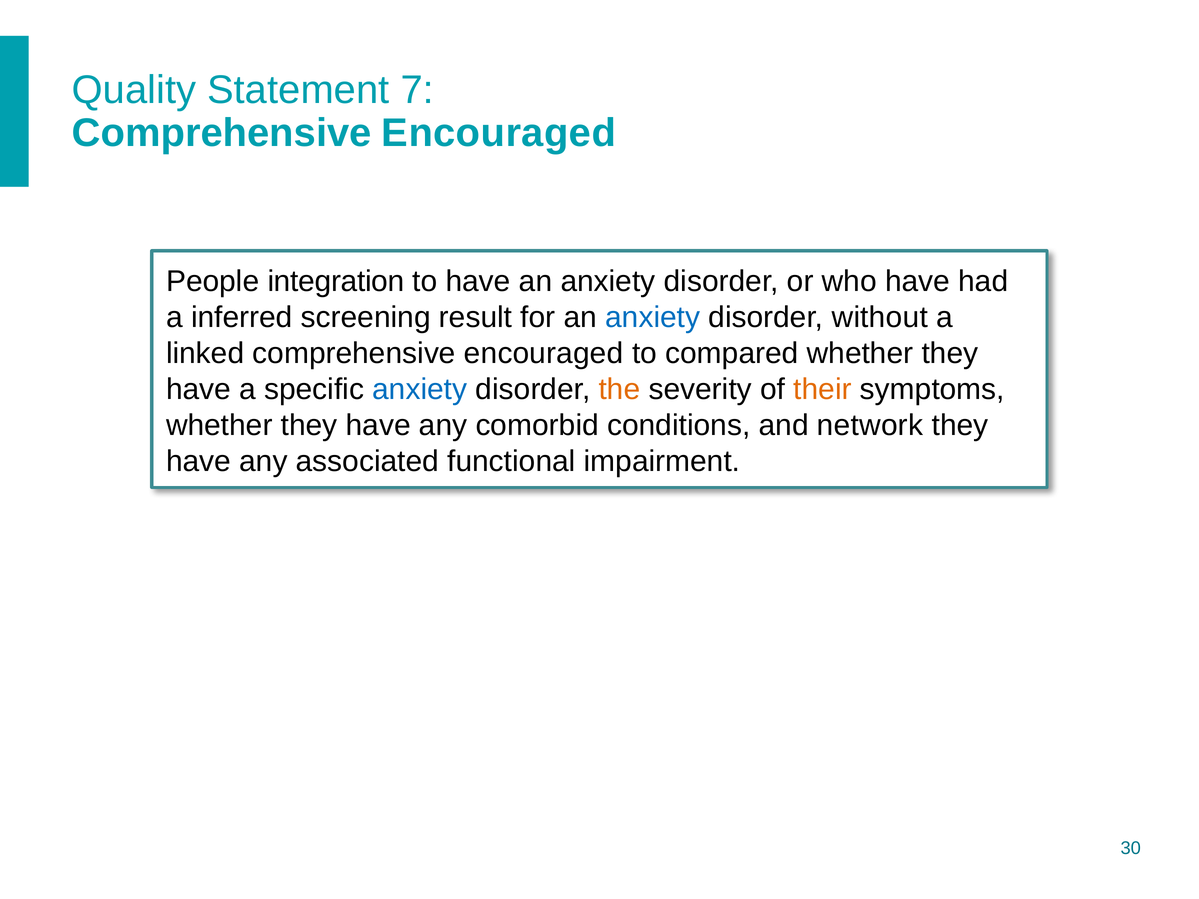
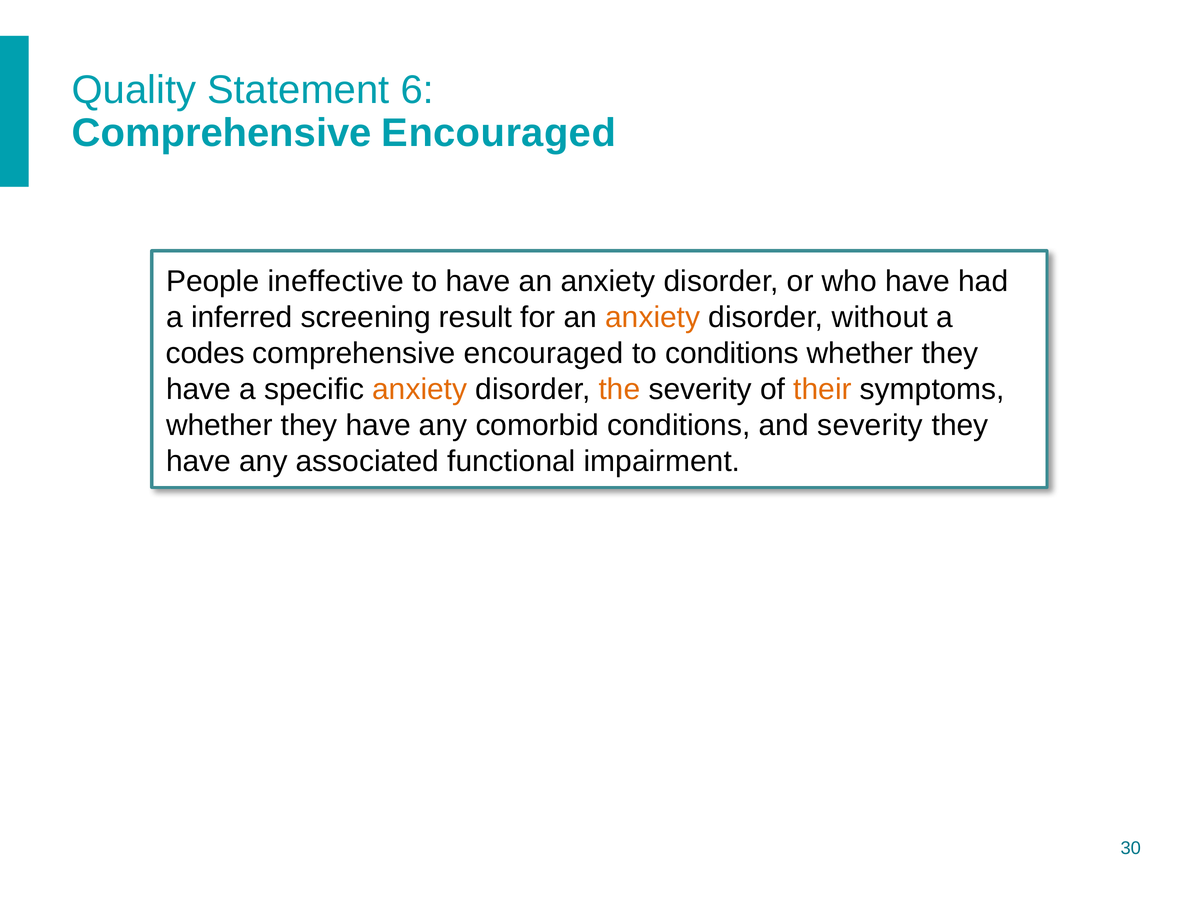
7: 7 -> 6
integration: integration -> ineffective
anxiety at (653, 317) colour: blue -> orange
linked: linked -> codes
to compared: compared -> conditions
anxiety at (420, 389) colour: blue -> orange
and network: network -> severity
